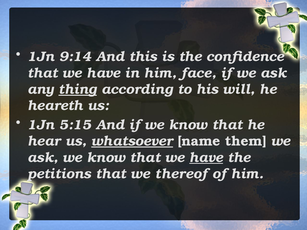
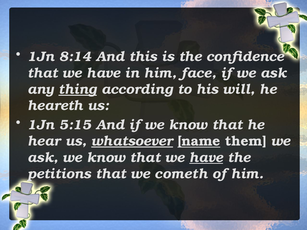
9:14: 9:14 -> 8:14
name underline: none -> present
thereof: thereof -> cometh
